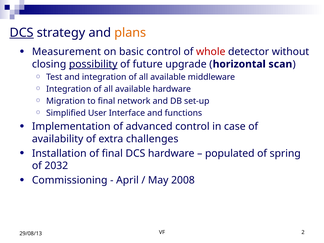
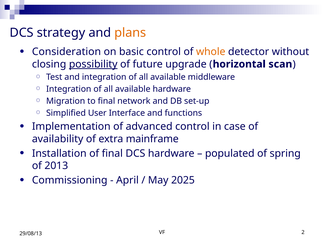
DCS at (22, 33) underline: present -> none
Measurement: Measurement -> Consideration
whole colour: red -> orange
challenges: challenges -> mainframe
2032: 2032 -> 2013
2008: 2008 -> 2025
